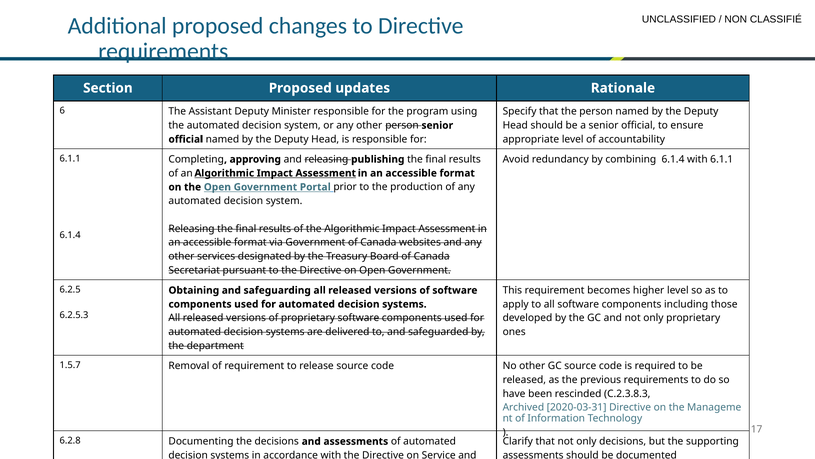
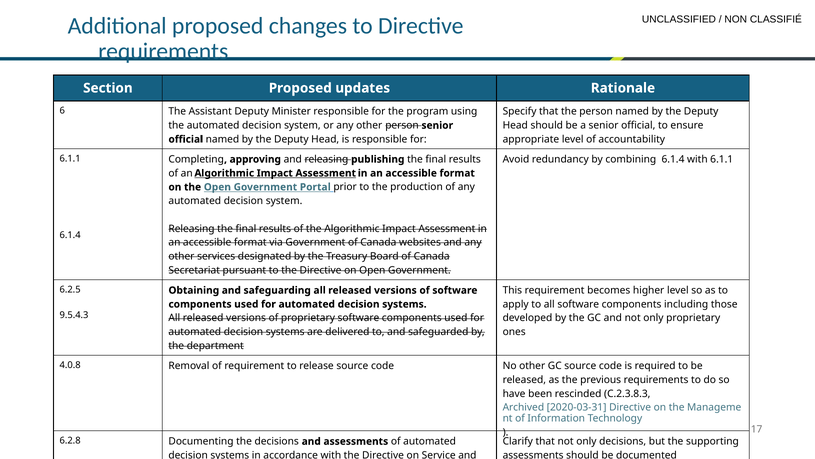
6.2.5.3: 6.2.5.3 -> 9.5.4.3
1.5.7: 1.5.7 -> 4.0.8
